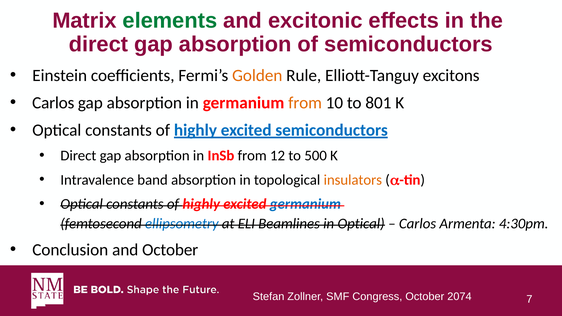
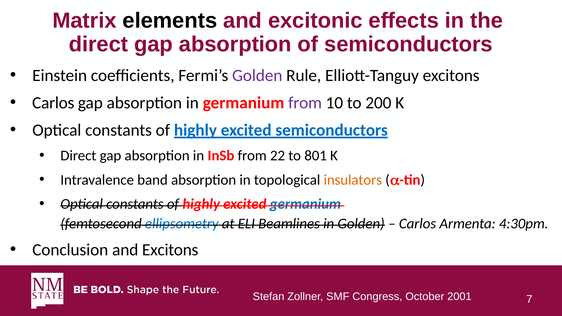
elements colour: green -> black
Golden at (257, 76) colour: orange -> purple
from at (305, 103) colour: orange -> purple
801: 801 -> 200
12: 12 -> 22
500: 500 -> 801
in Optical: Optical -> Golden
and October: October -> Excitons
2074: 2074 -> 2001
